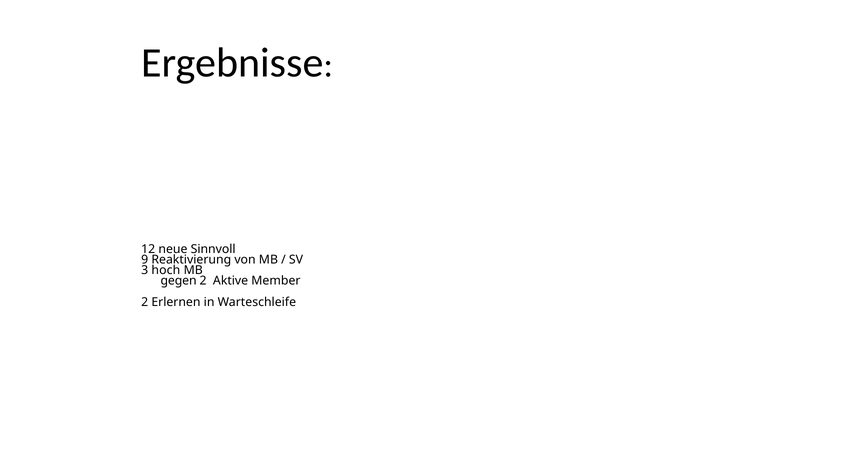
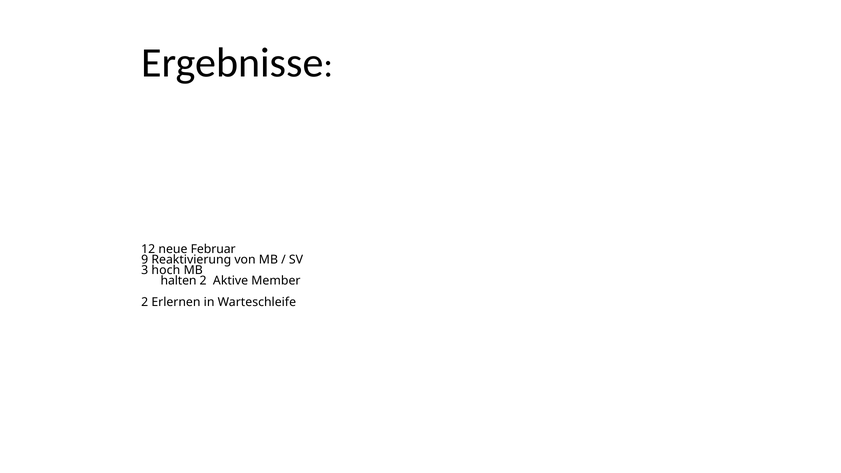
Sinnvoll: Sinnvoll -> Februar
gegen: gegen -> halten
